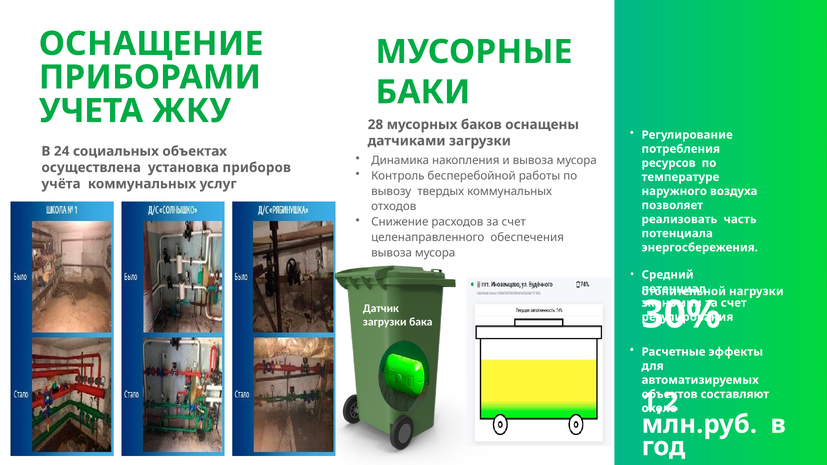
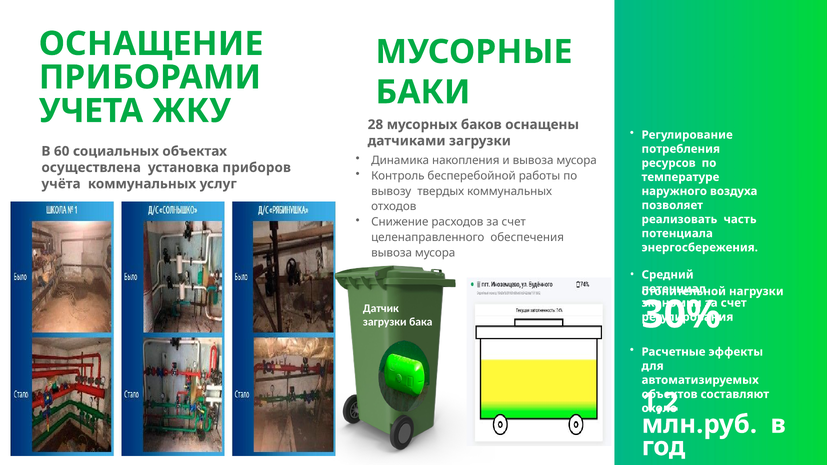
24: 24 -> 60
